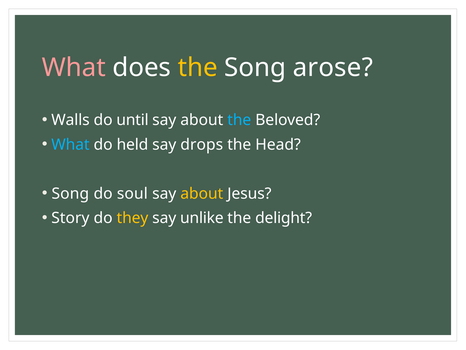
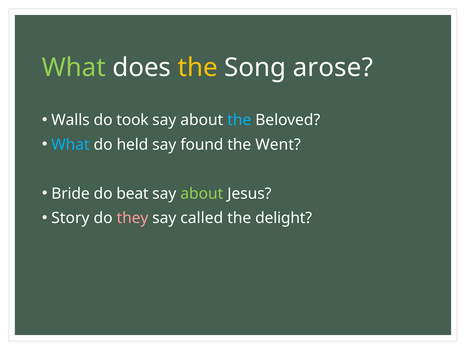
What at (74, 68) colour: pink -> light green
until: until -> took
drops: drops -> found
Head: Head -> Went
Song at (70, 193): Song -> Bride
soul: soul -> beat
about at (202, 193) colour: yellow -> light green
they colour: yellow -> pink
unlike: unlike -> called
